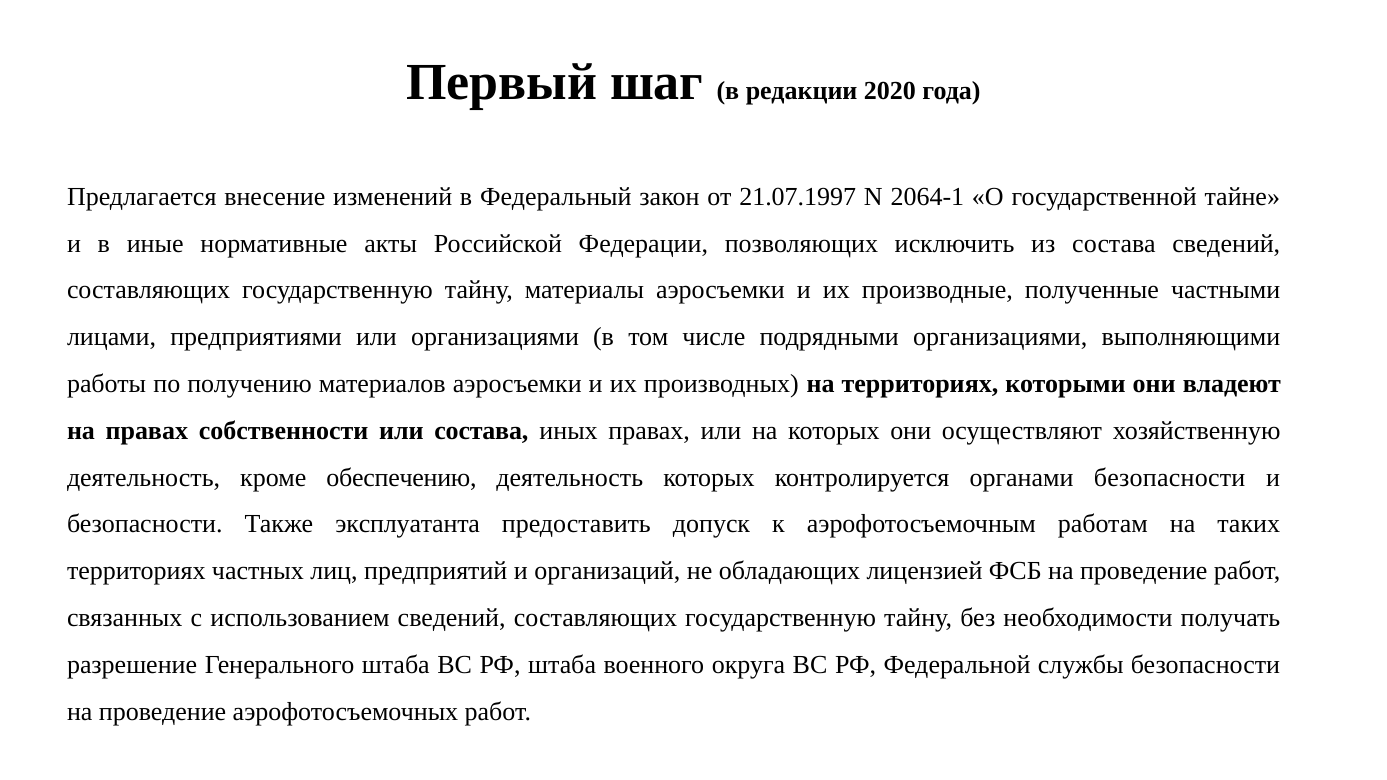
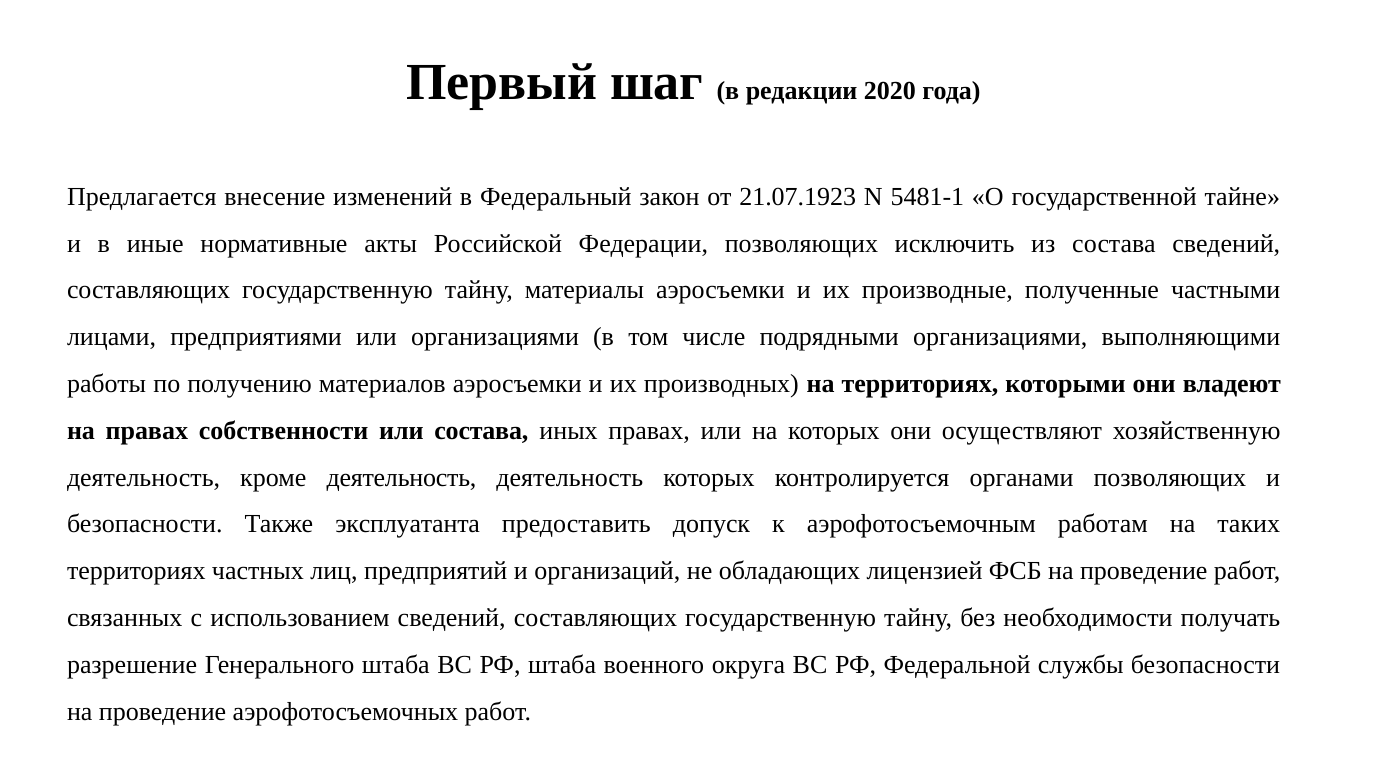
21.07.1997: 21.07.1997 -> 21.07.1923
2064-1: 2064-1 -> 5481-1
кроме обеспечению: обеспечению -> деятельность
органами безопасности: безопасности -> позволяющих
